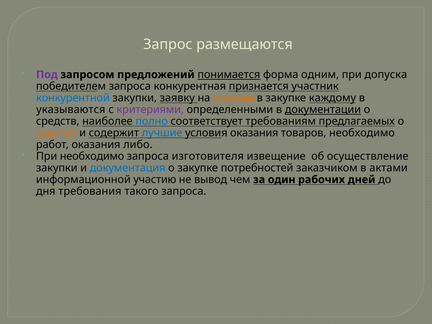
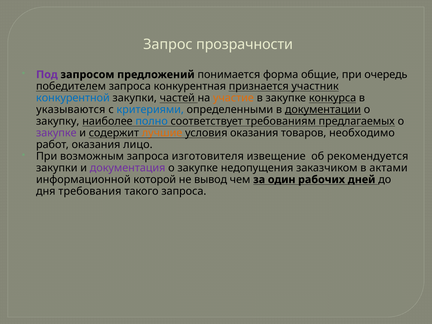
размещаются: размещаются -> прозрачности
понимается underline: present -> none
одним: одним -> общие
допуска: допуска -> очередь
заявку: заявку -> частей
каждому: каждому -> конкурса
критериями colour: purple -> blue
средств: средств -> закупку
закупке at (56, 133) colour: orange -> purple
лучшие colour: blue -> orange
либо: либо -> лицо
При необходимо: необходимо -> возможным
осуществление: осуществление -> рекомендуется
документация colour: blue -> purple
потребностей: потребностей -> недопущения
участию: участию -> которой
